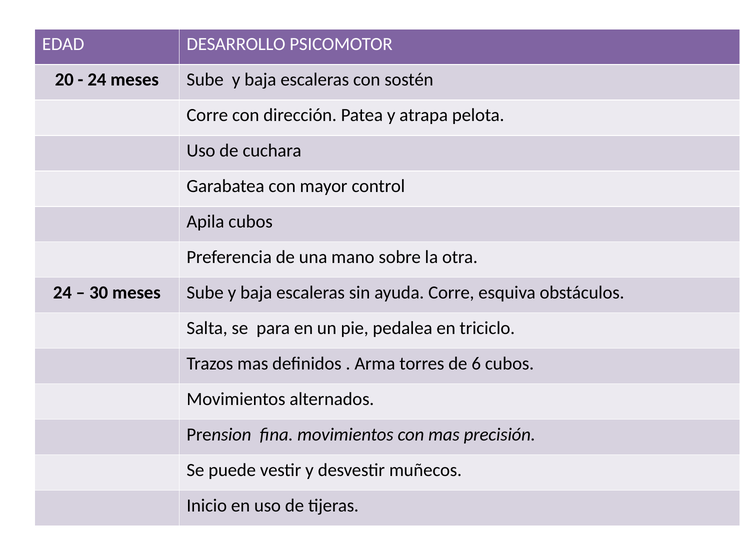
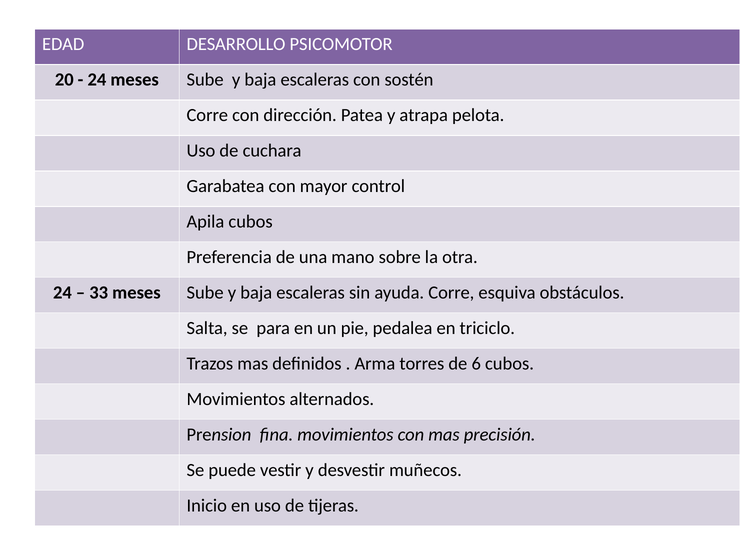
30: 30 -> 33
